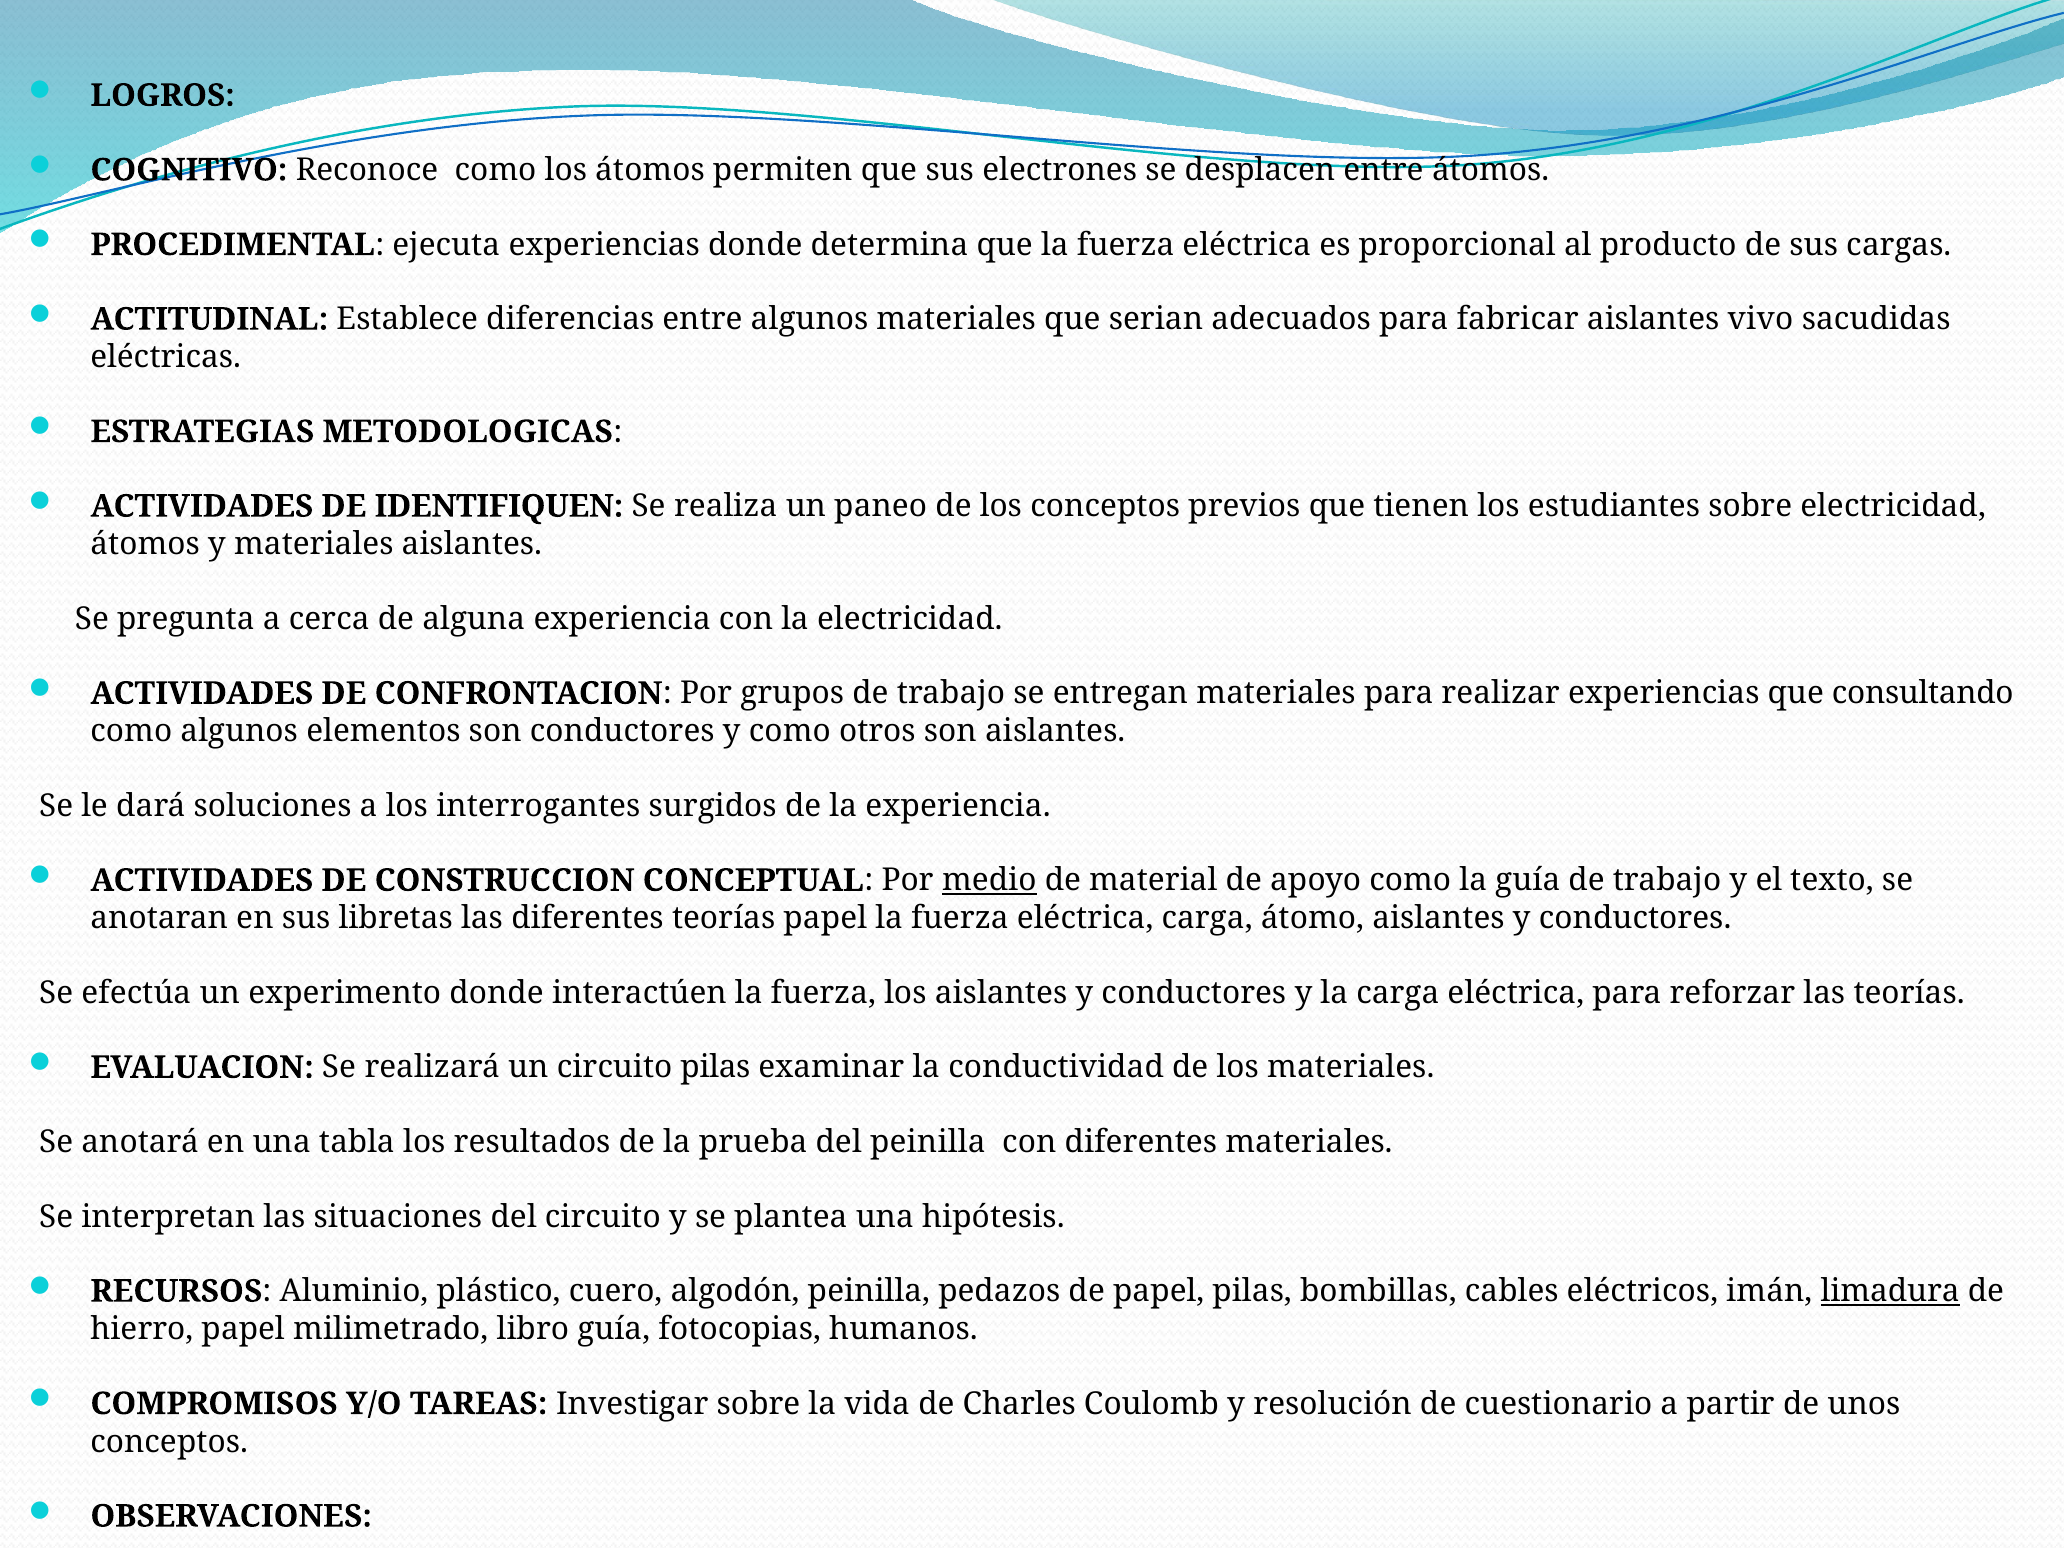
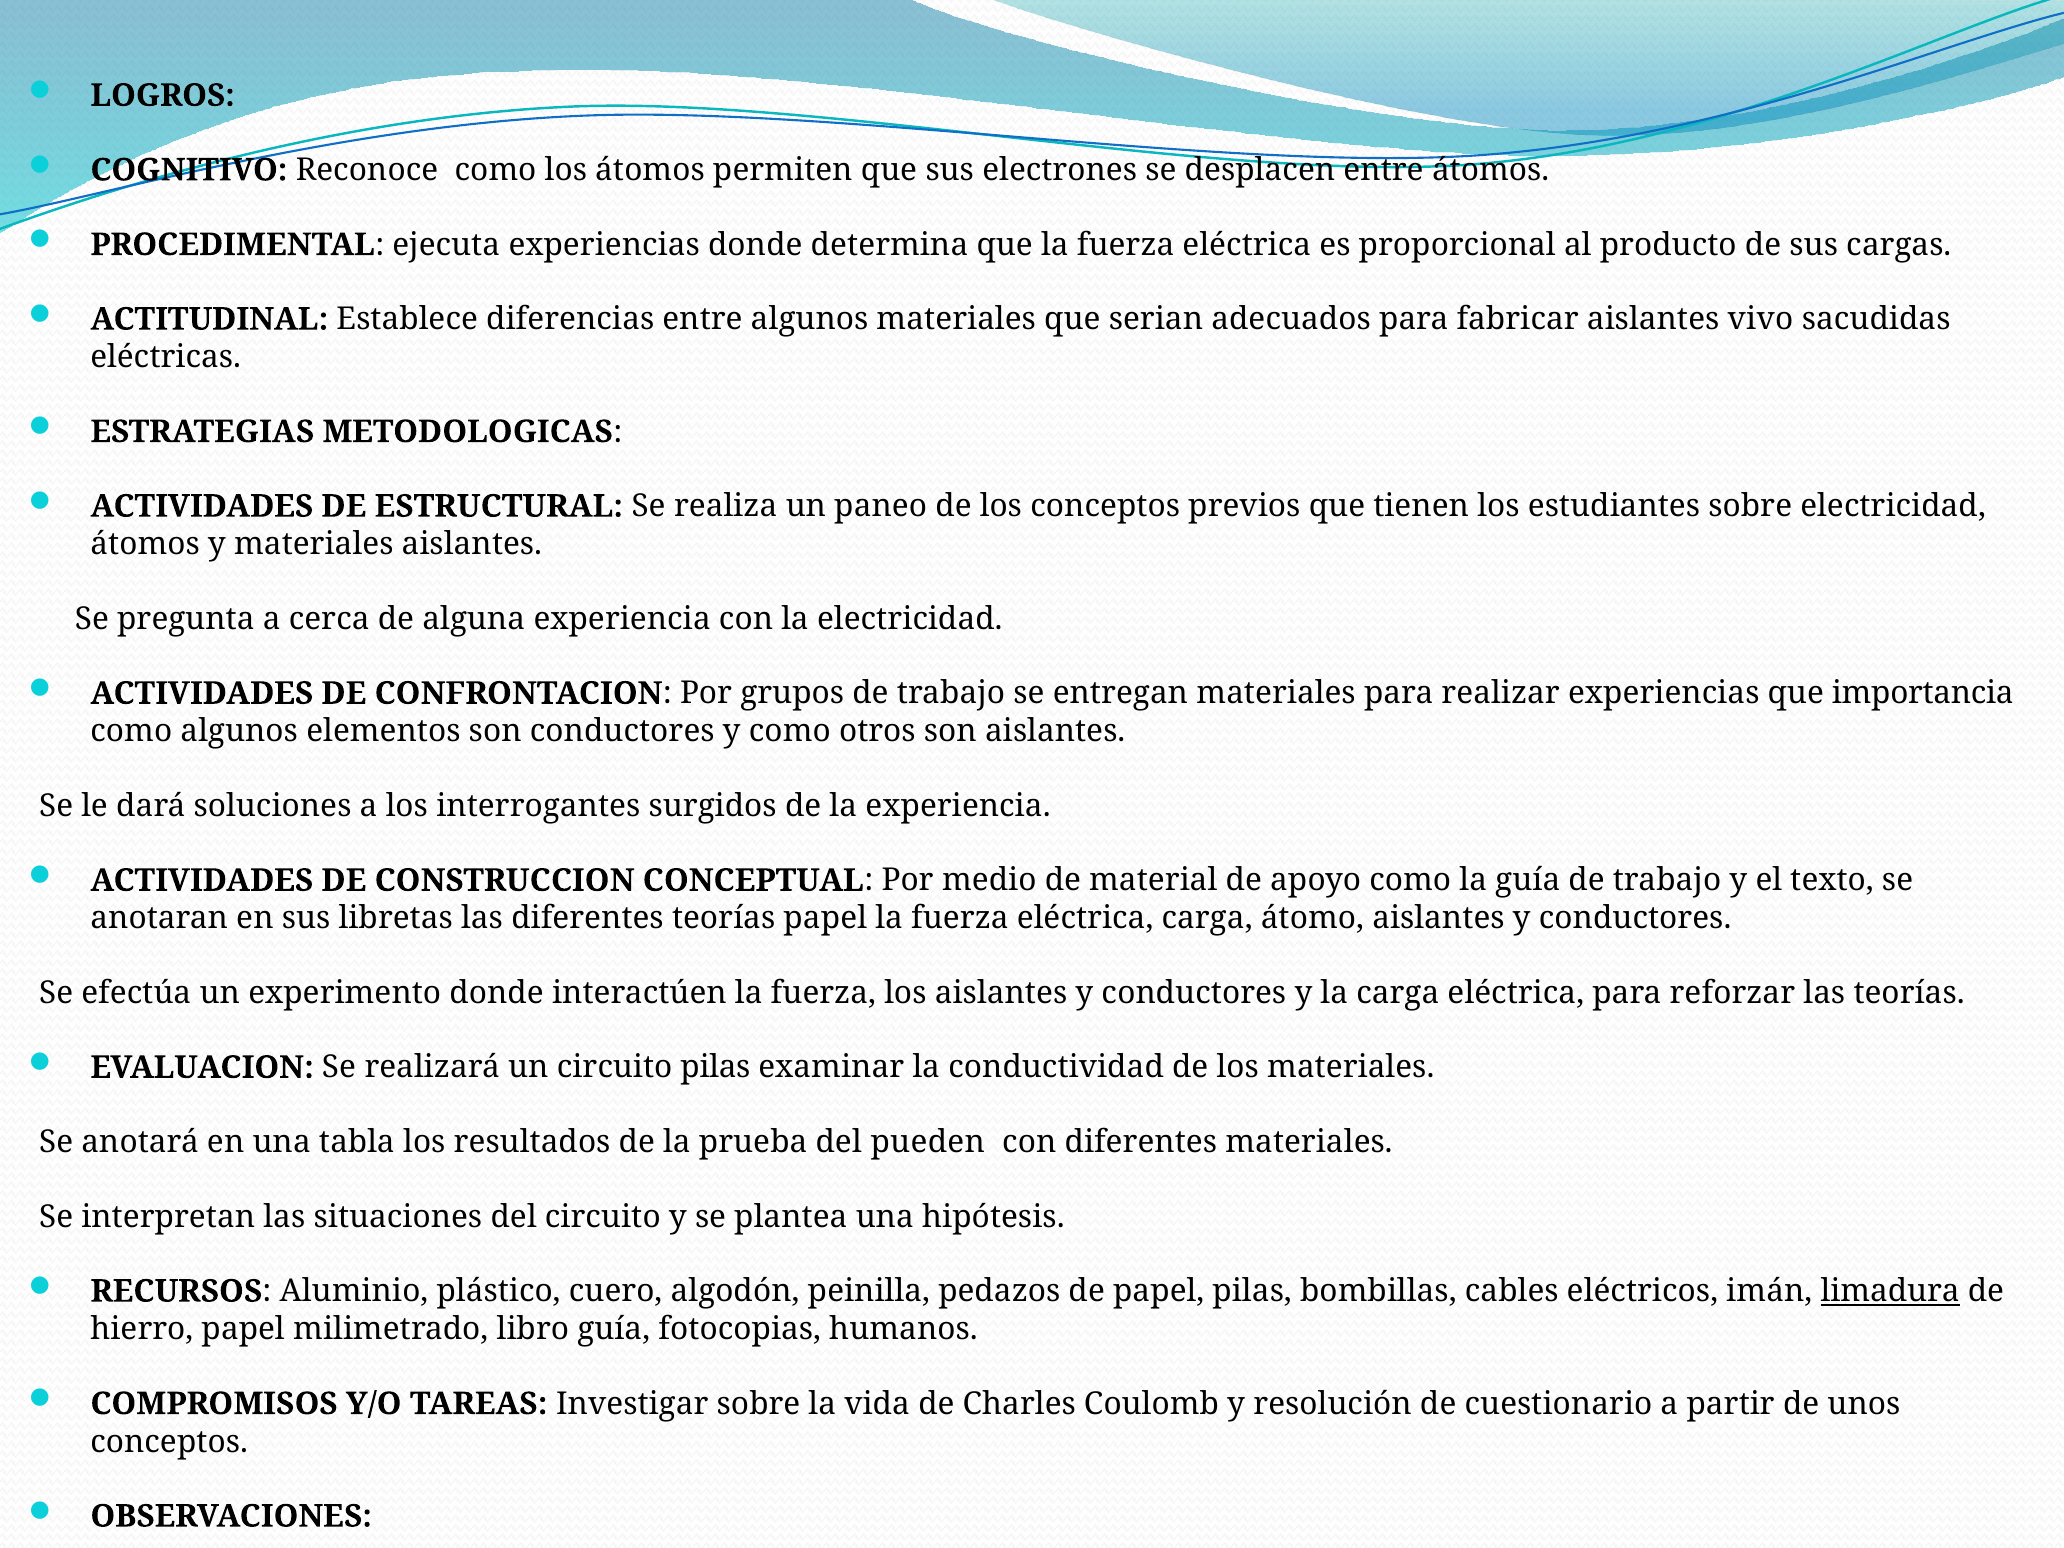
IDENTIFIQUEN: IDENTIFIQUEN -> ESTRUCTURAL
consultando: consultando -> importancia
medio underline: present -> none
del peinilla: peinilla -> pueden
